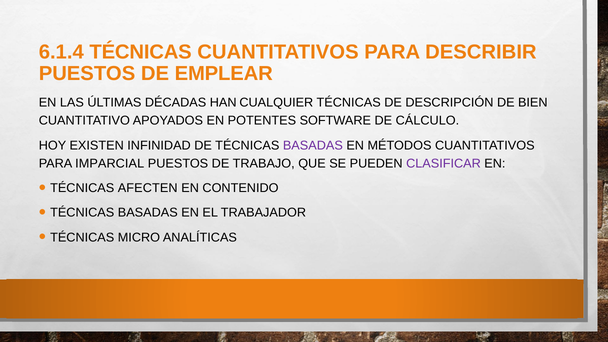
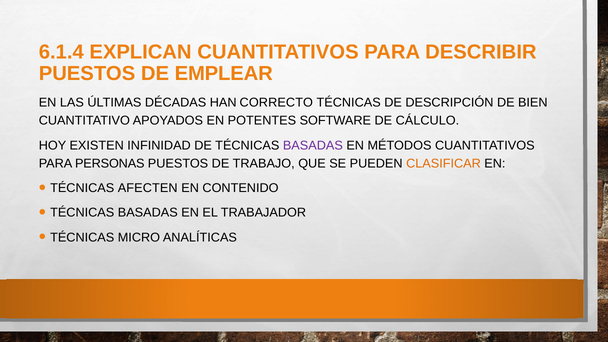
6.1.4 TÉCNICAS: TÉCNICAS -> EXPLICAN
CUALQUIER: CUALQUIER -> CORRECTO
IMPARCIAL: IMPARCIAL -> PERSONAS
CLASIFICAR colour: purple -> orange
